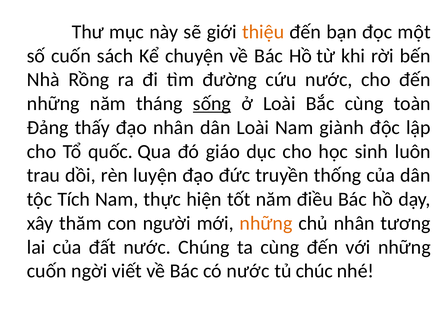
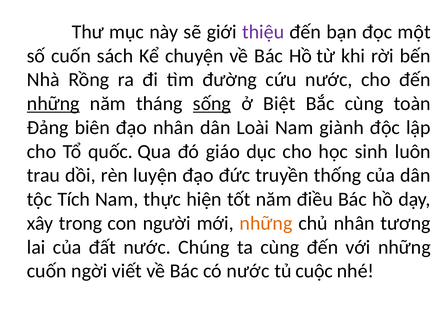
thiệu colour: orange -> purple
những at (53, 104) underline: none -> present
ở Loài: Loài -> Biệt
thấy: thấy -> biên
thăm: thăm -> trong
chúc: chúc -> cuộc
